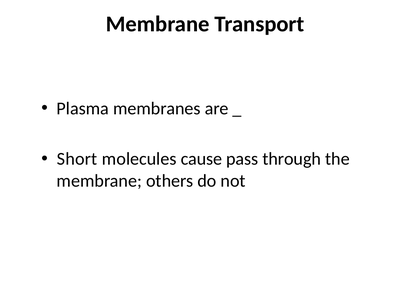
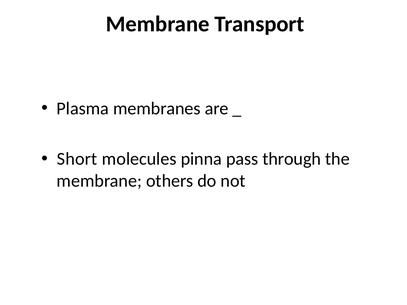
cause: cause -> pinna
